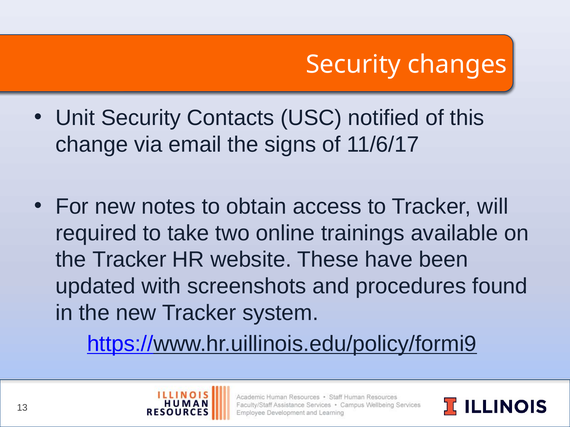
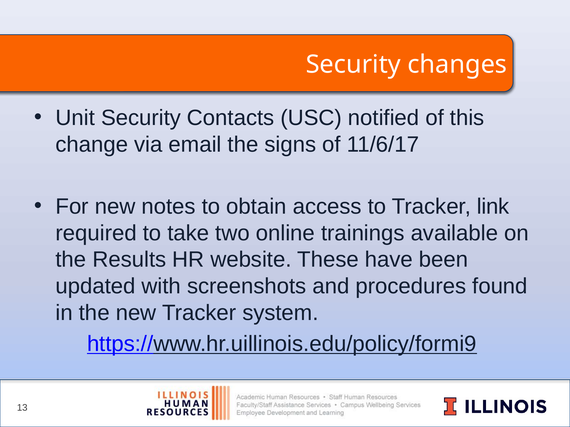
will: will -> link
the Tracker: Tracker -> Results
